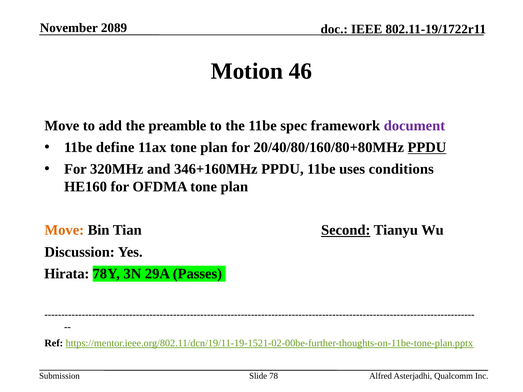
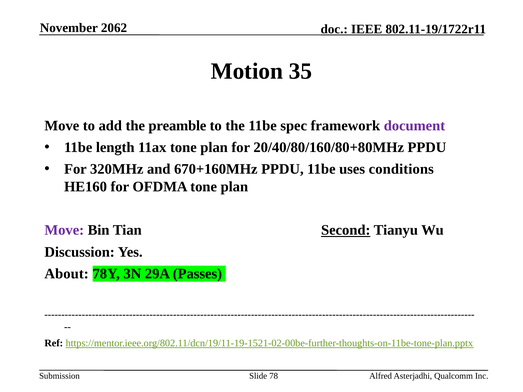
2089: 2089 -> 2062
46: 46 -> 35
define: define -> length
PPDU at (427, 147) underline: present -> none
346+160MHz: 346+160MHz -> 670+160MHz
Move at (64, 230) colour: orange -> purple
Hirata: Hirata -> About
